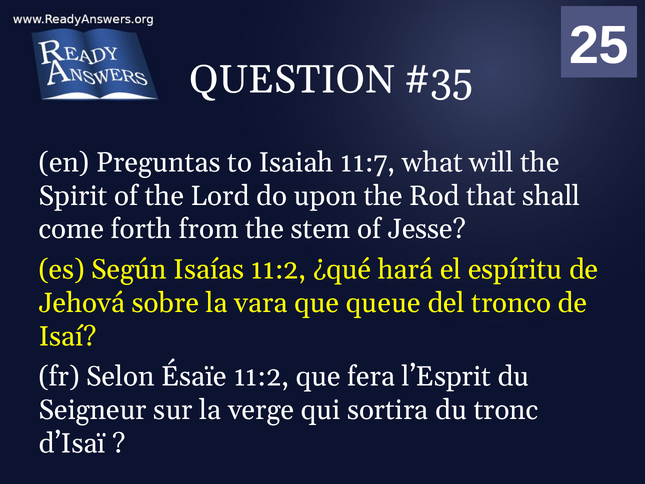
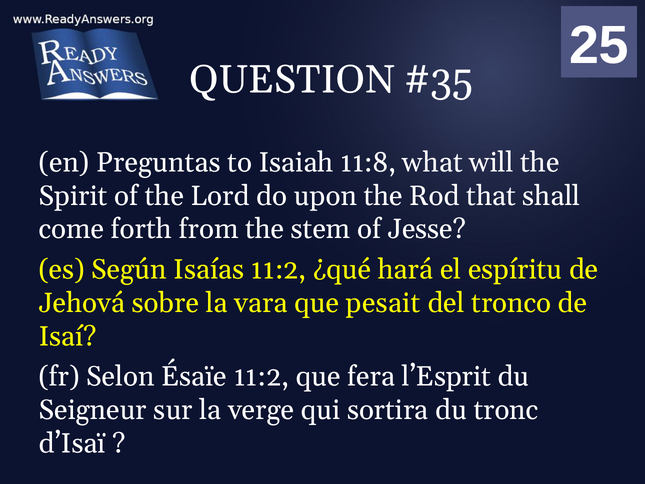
11:7: 11:7 -> 11:8
queue: queue -> pesait
